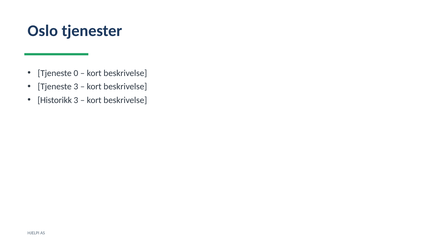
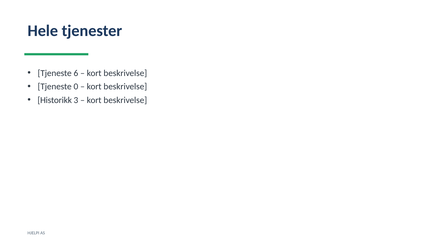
Oslo: Oslo -> Hele
0: 0 -> 6
Tjeneste 3: 3 -> 0
